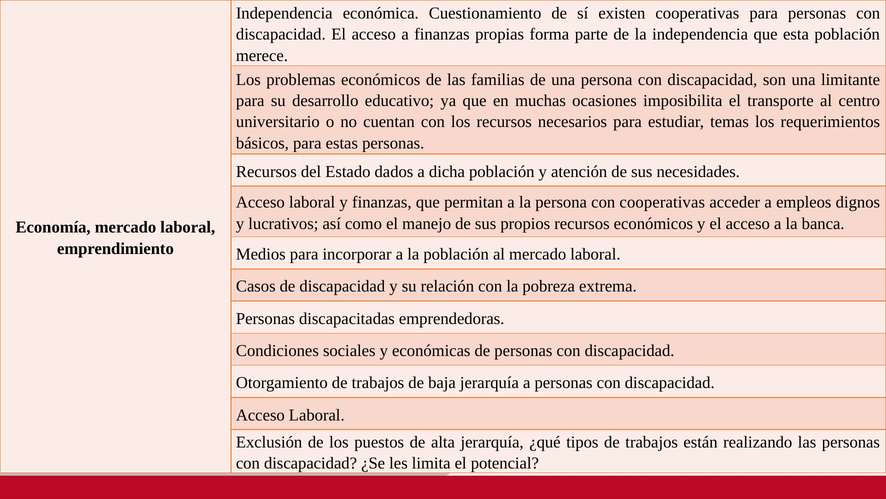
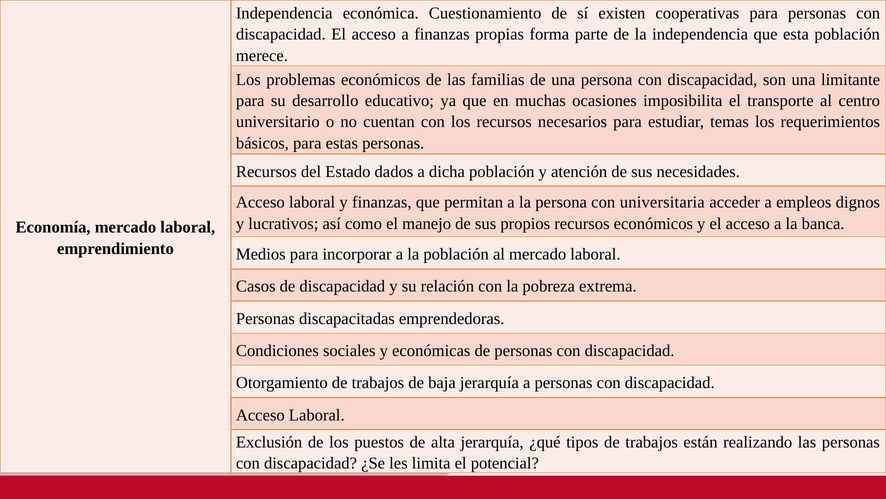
con cooperativas: cooperativas -> universitaria
